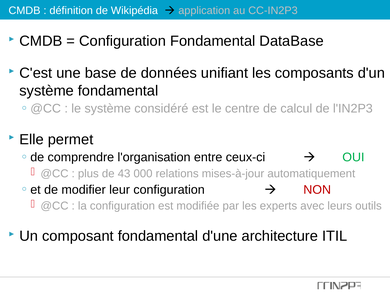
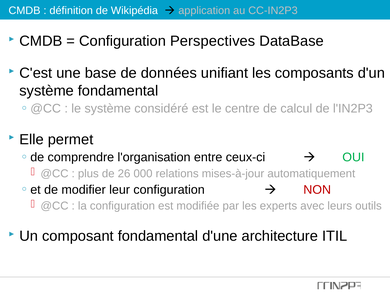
Configuration Fondamental: Fondamental -> Perspectives
43: 43 -> 26
